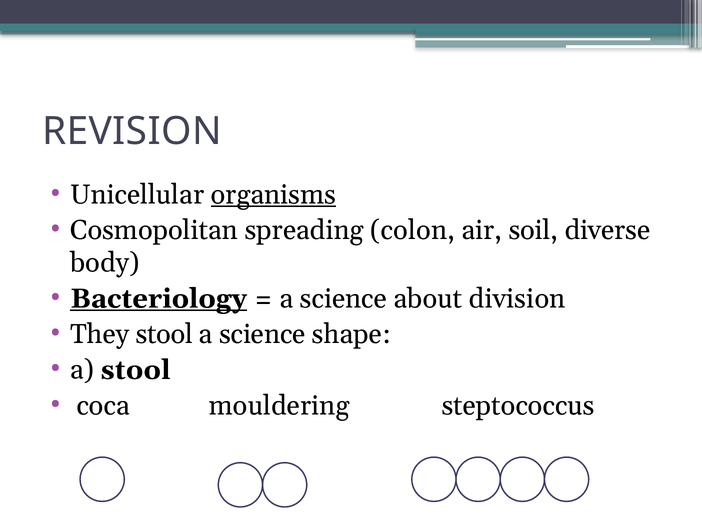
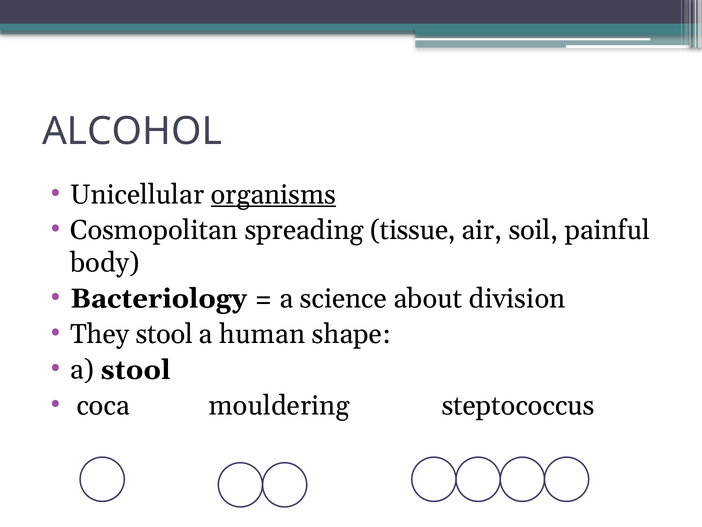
REVISION: REVISION -> ALCOHOL
colon: colon -> tissue
diverse: diverse -> painful
Bacteriology underline: present -> none
science at (262, 334): science -> human
